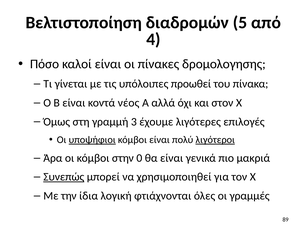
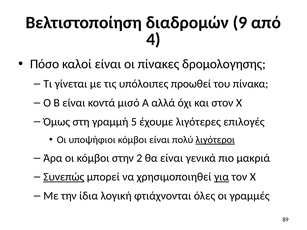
5: 5 -> 9
νέος: νέος -> μισό
3: 3 -> 5
υποψήφιοι underline: present -> none
0: 0 -> 2
για underline: none -> present
